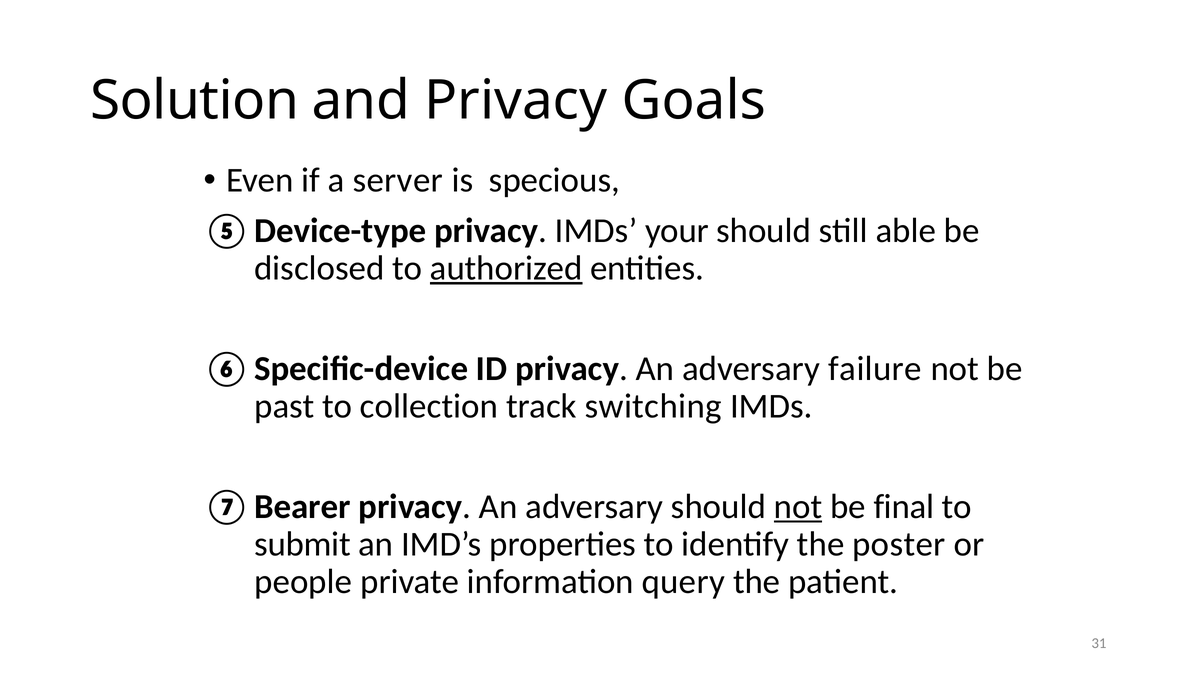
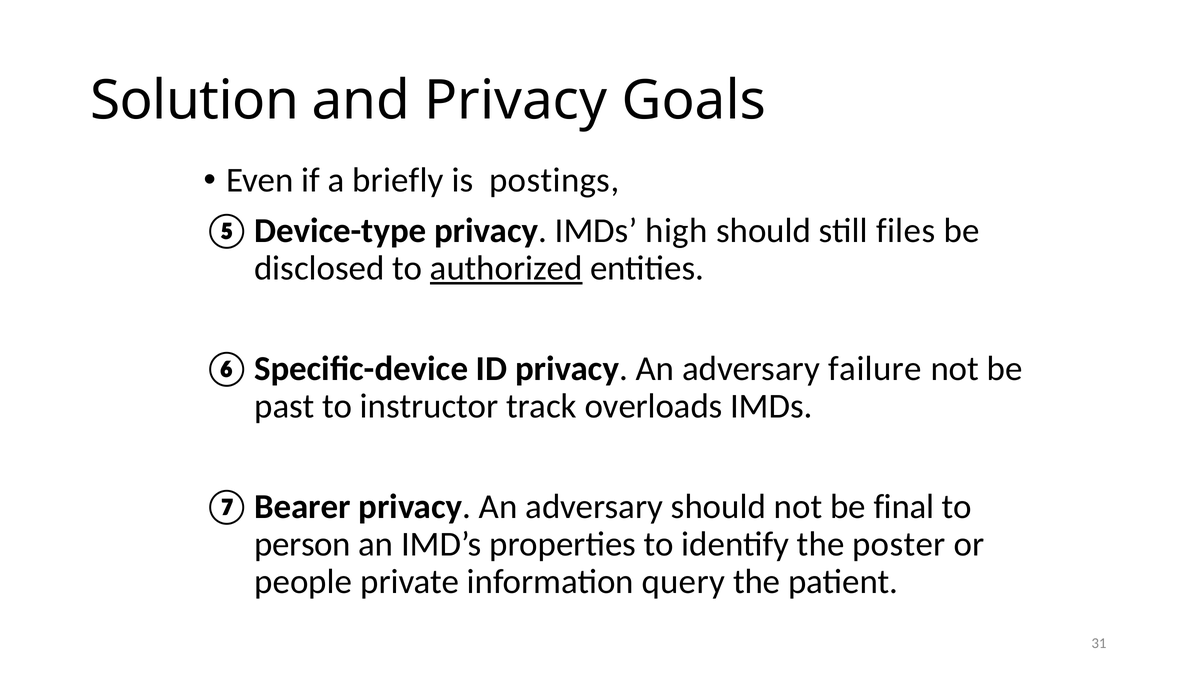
server: server -> briefly
specious: specious -> postings
your: your -> high
able: able -> files
collection: collection -> instructor
switching: switching -> overloads
not at (798, 506) underline: present -> none
submit: submit -> person
